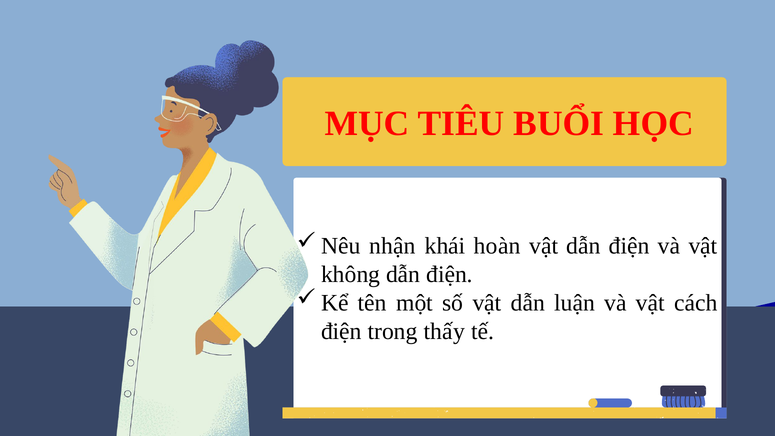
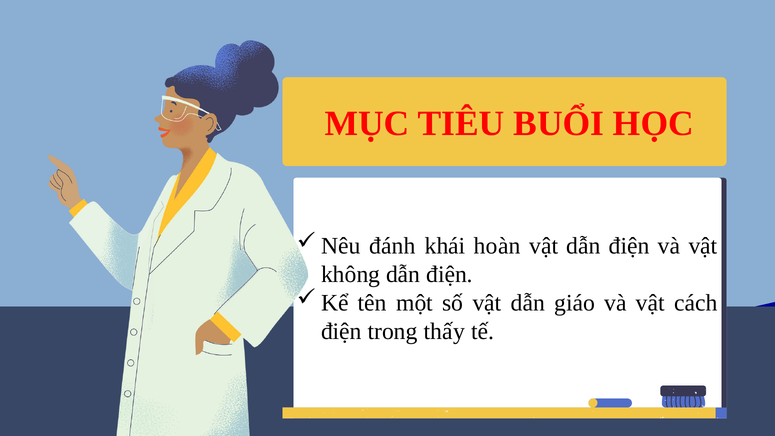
nhận: nhận -> đánh
luận: luận -> giáo
